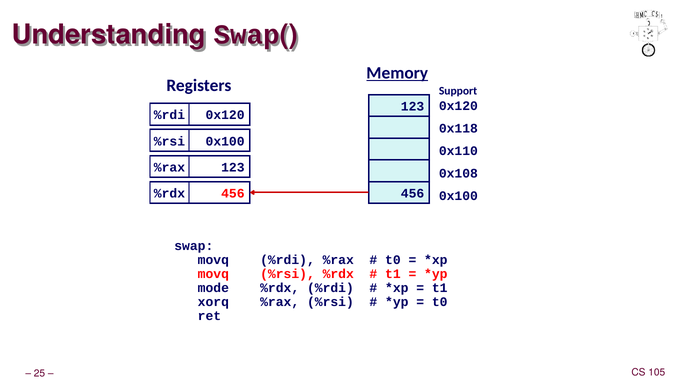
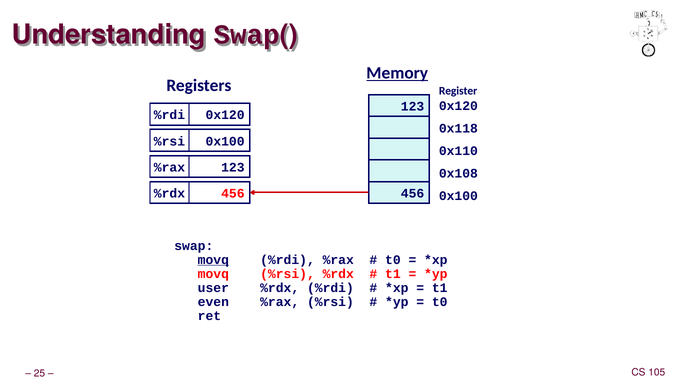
Support: Support -> Register
movq at (213, 259) underline: none -> present
mode: mode -> user
xorq: xorq -> even
